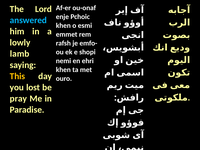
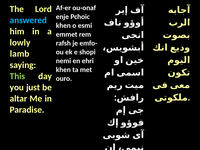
This colour: yellow -> light green
lost: lost -> just
pray: pray -> altar
